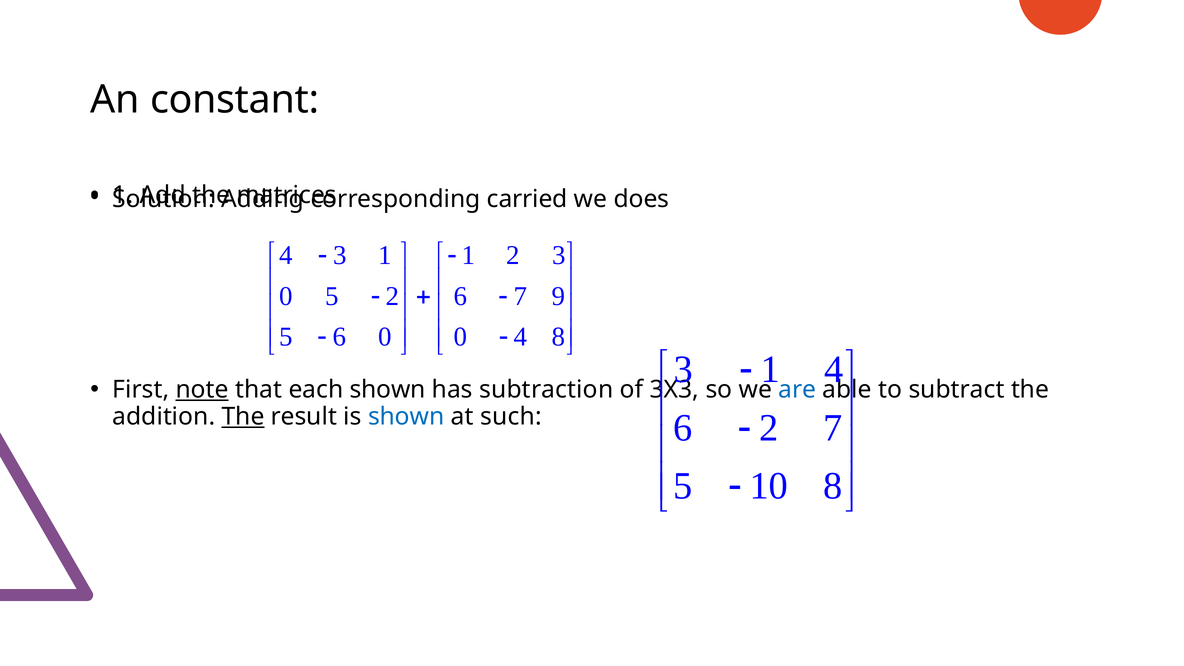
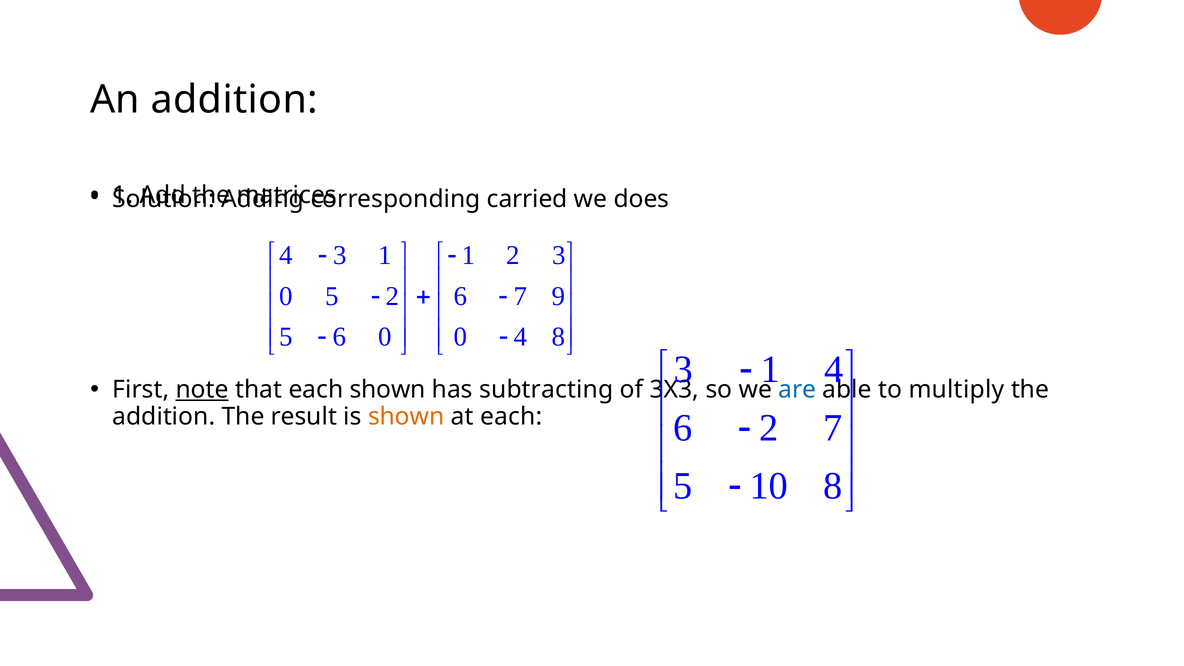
An constant: constant -> addition
subtraction: subtraction -> subtracting
subtract: subtract -> multiply
The at (243, 416) underline: present -> none
shown at (406, 416) colour: blue -> orange
at such: such -> each
